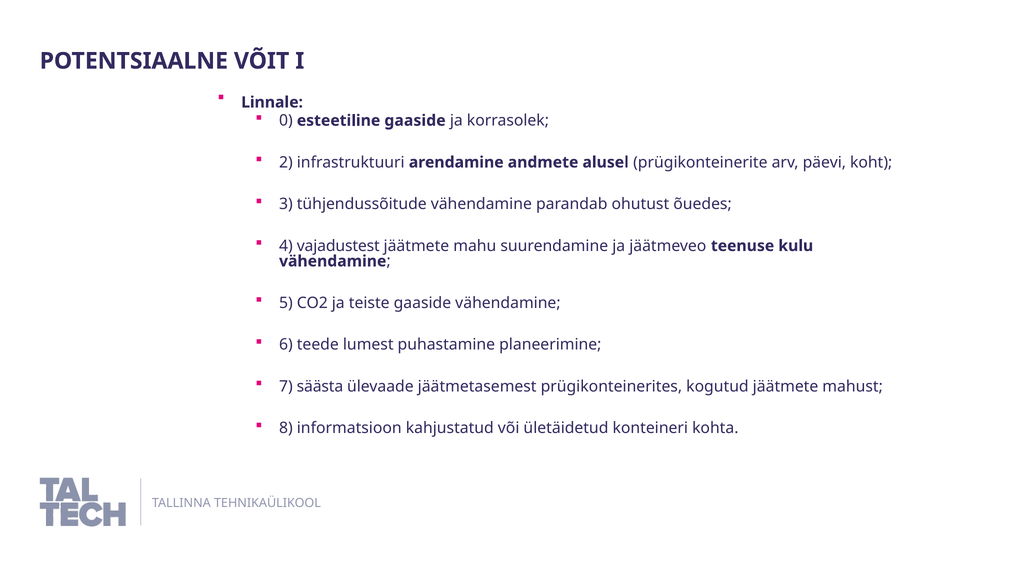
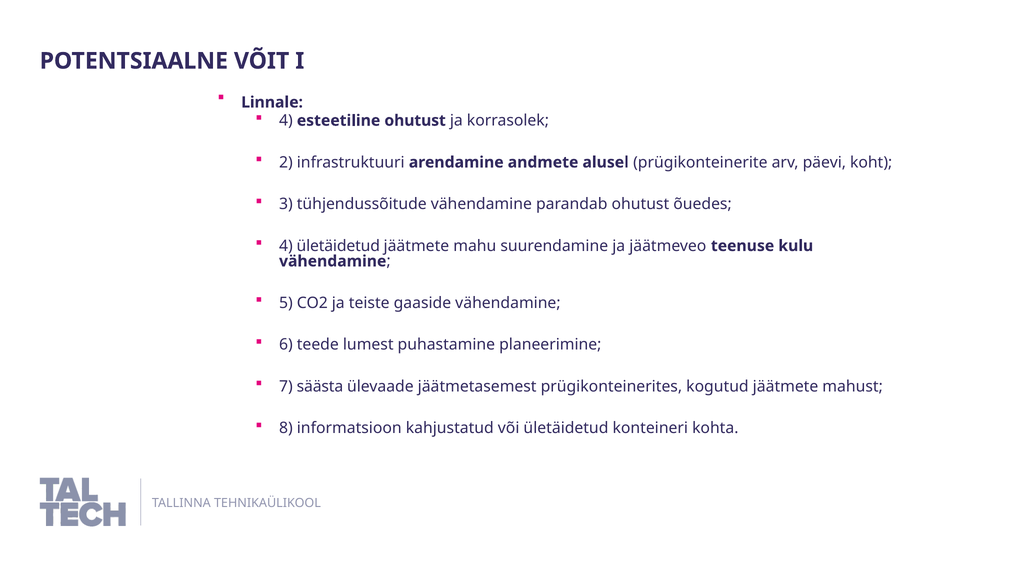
0 at (286, 120): 0 -> 4
esteetiline gaaside: gaaside -> ohutust
4 vajadustest: vajadustest -> ületäidetud
